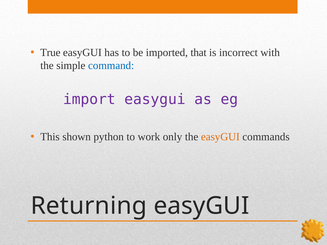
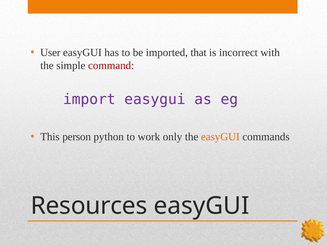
True: True -> User
command colour: blue -> red
shown: shown -> person
Returning: Returning -> Resources
